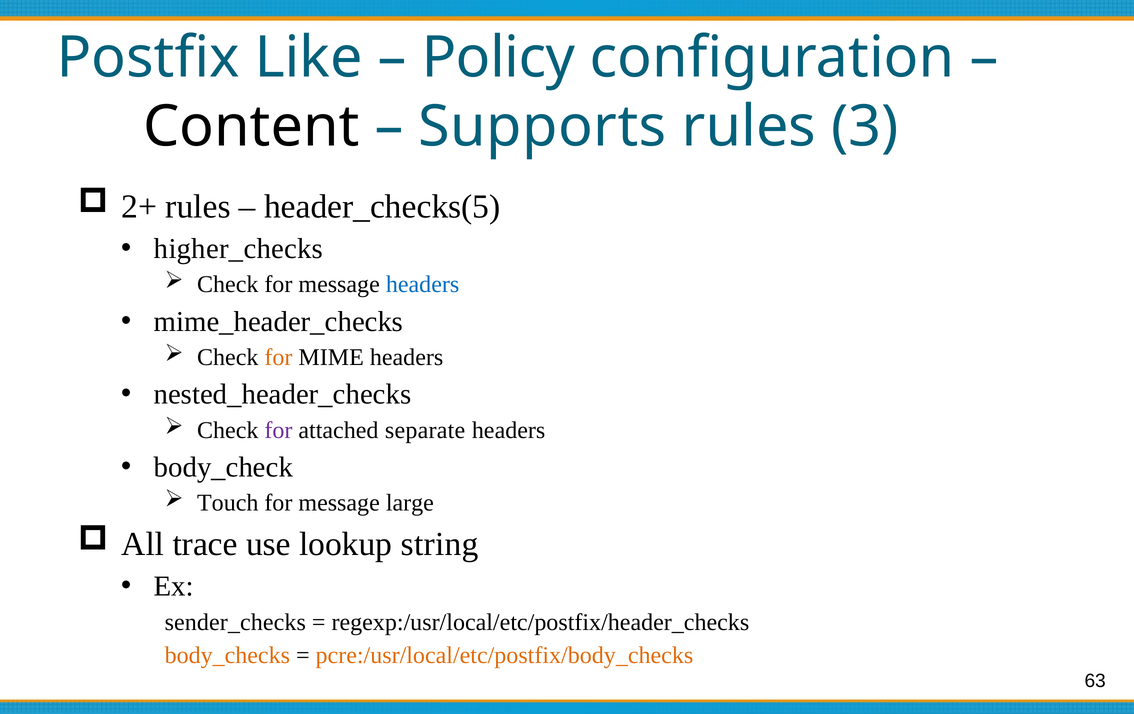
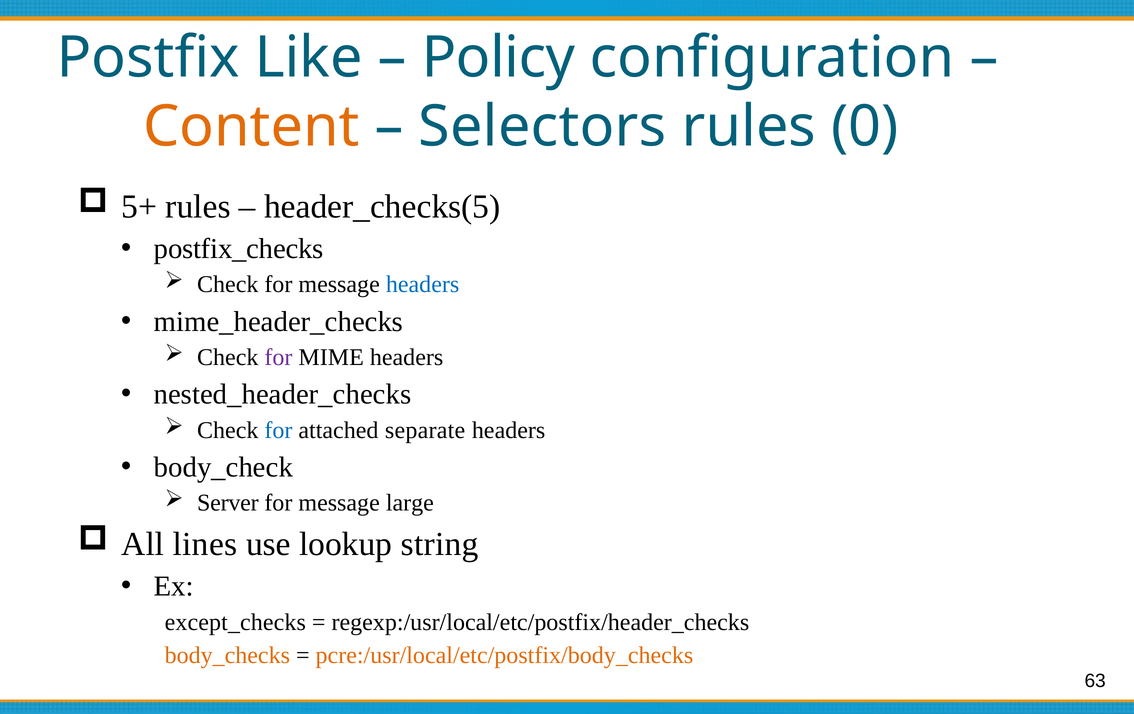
Content colour: black -> orange
Supports: Supports -> Selectors
3: 3 -> 0
2+: 2+ -> 5+
higher_checks: higher_checks -> postfix_checks
for at (278, 357) colour: orange -> purple
for at (278, 430) colour: purple -> blue
Touch: Touch -> Server
trace: trace -> lines
sender_checks: sender_checks -> except_checks
